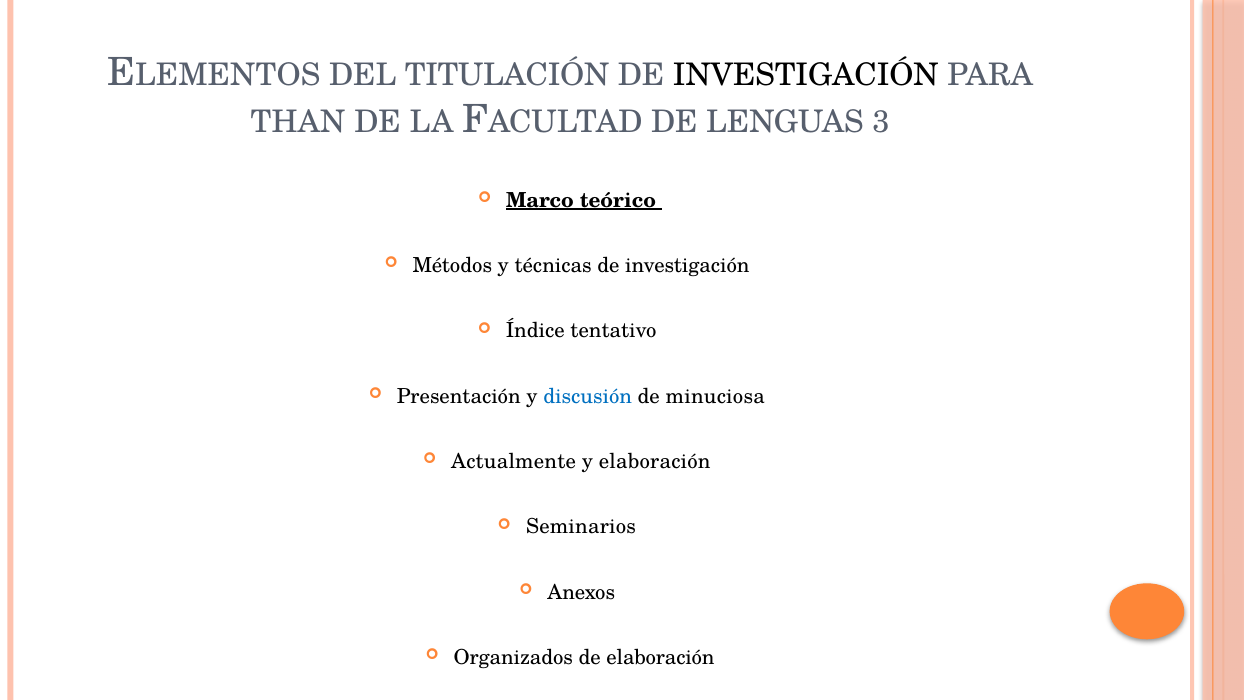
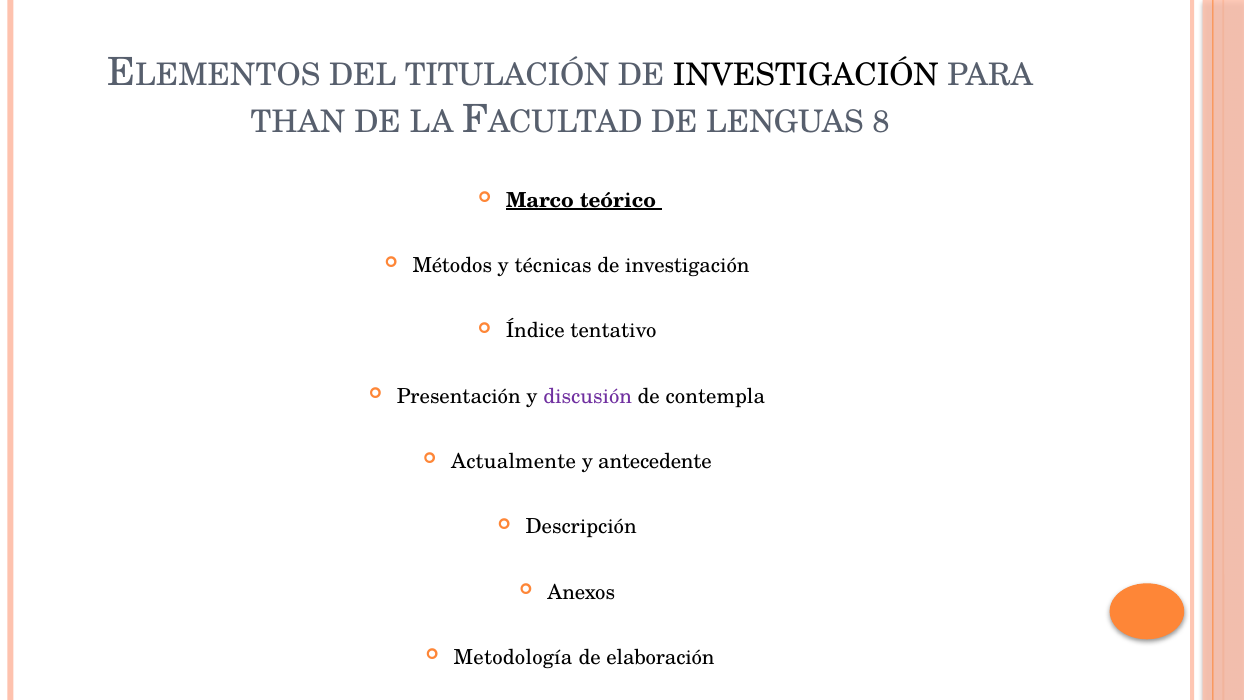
3: 3 -> 8
discusión colour: blue -> purple
minuciosa: minuciosa -> contempla
y elaboración: elaboración -> antecedente
Seminarios: Seminarios -> Descripción
Organizados: Organizados -> Metodología
